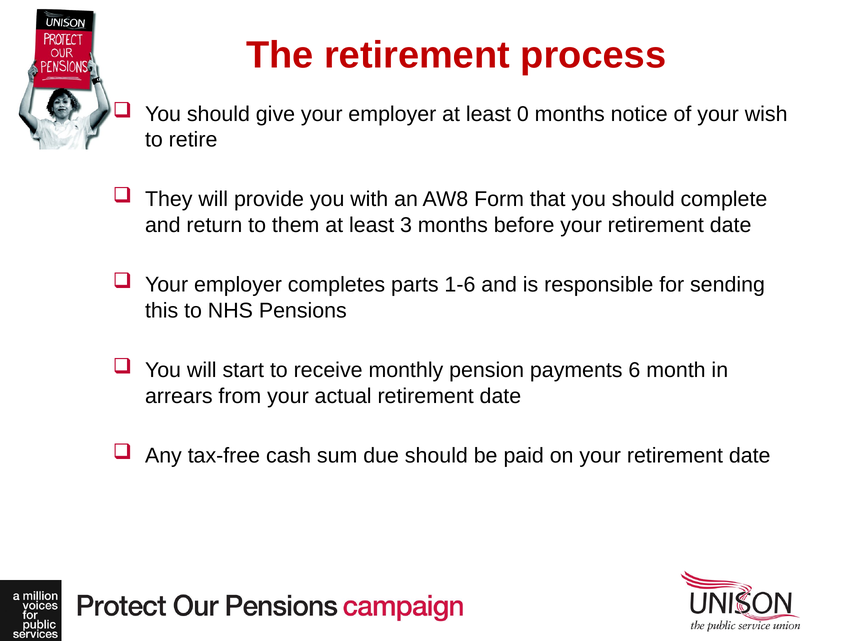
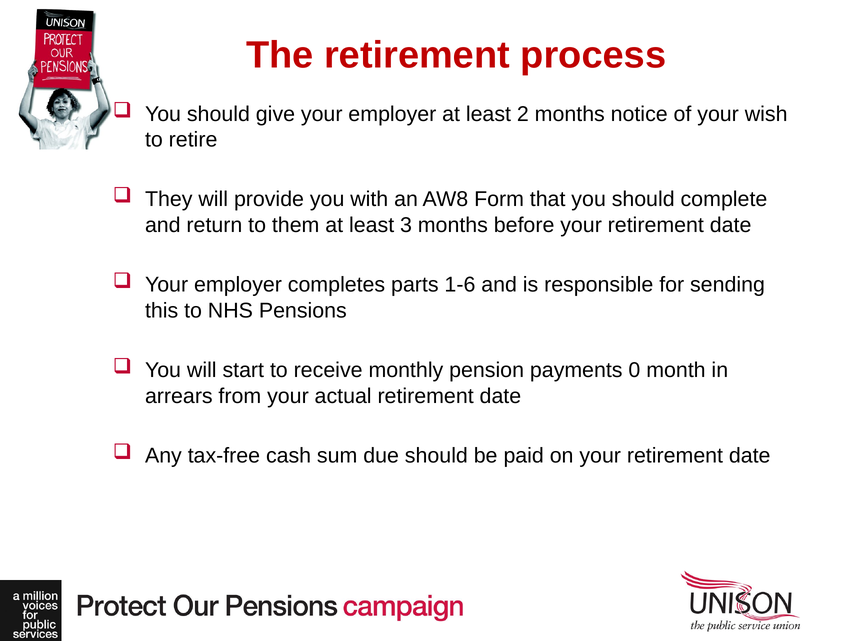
0: 0 -> 2
6: 6 -> 0
